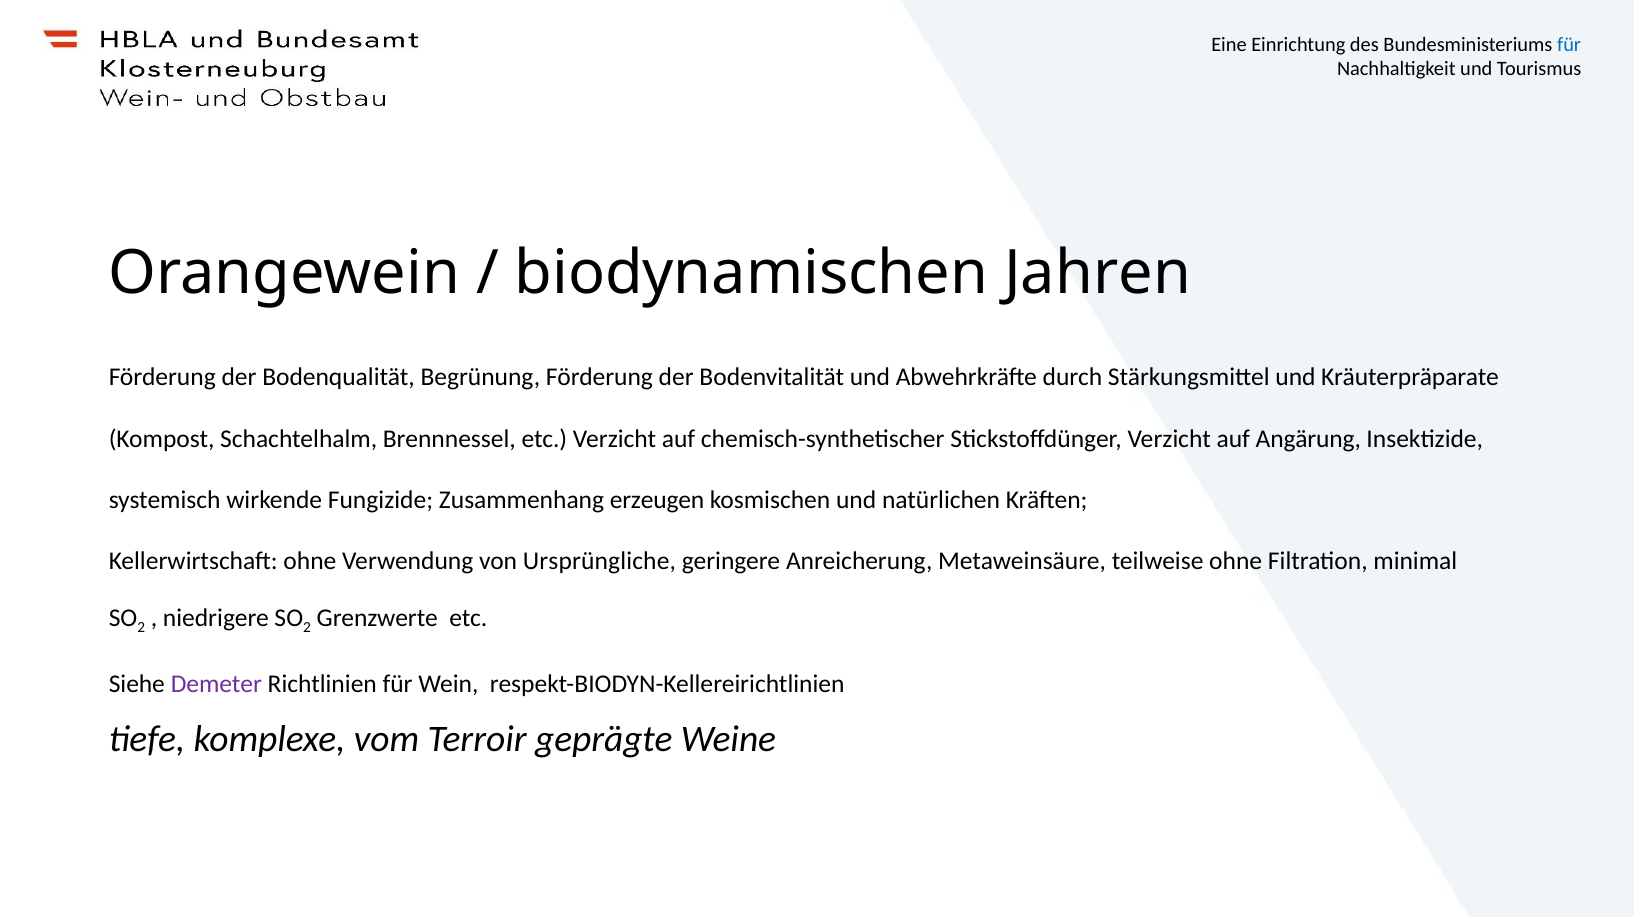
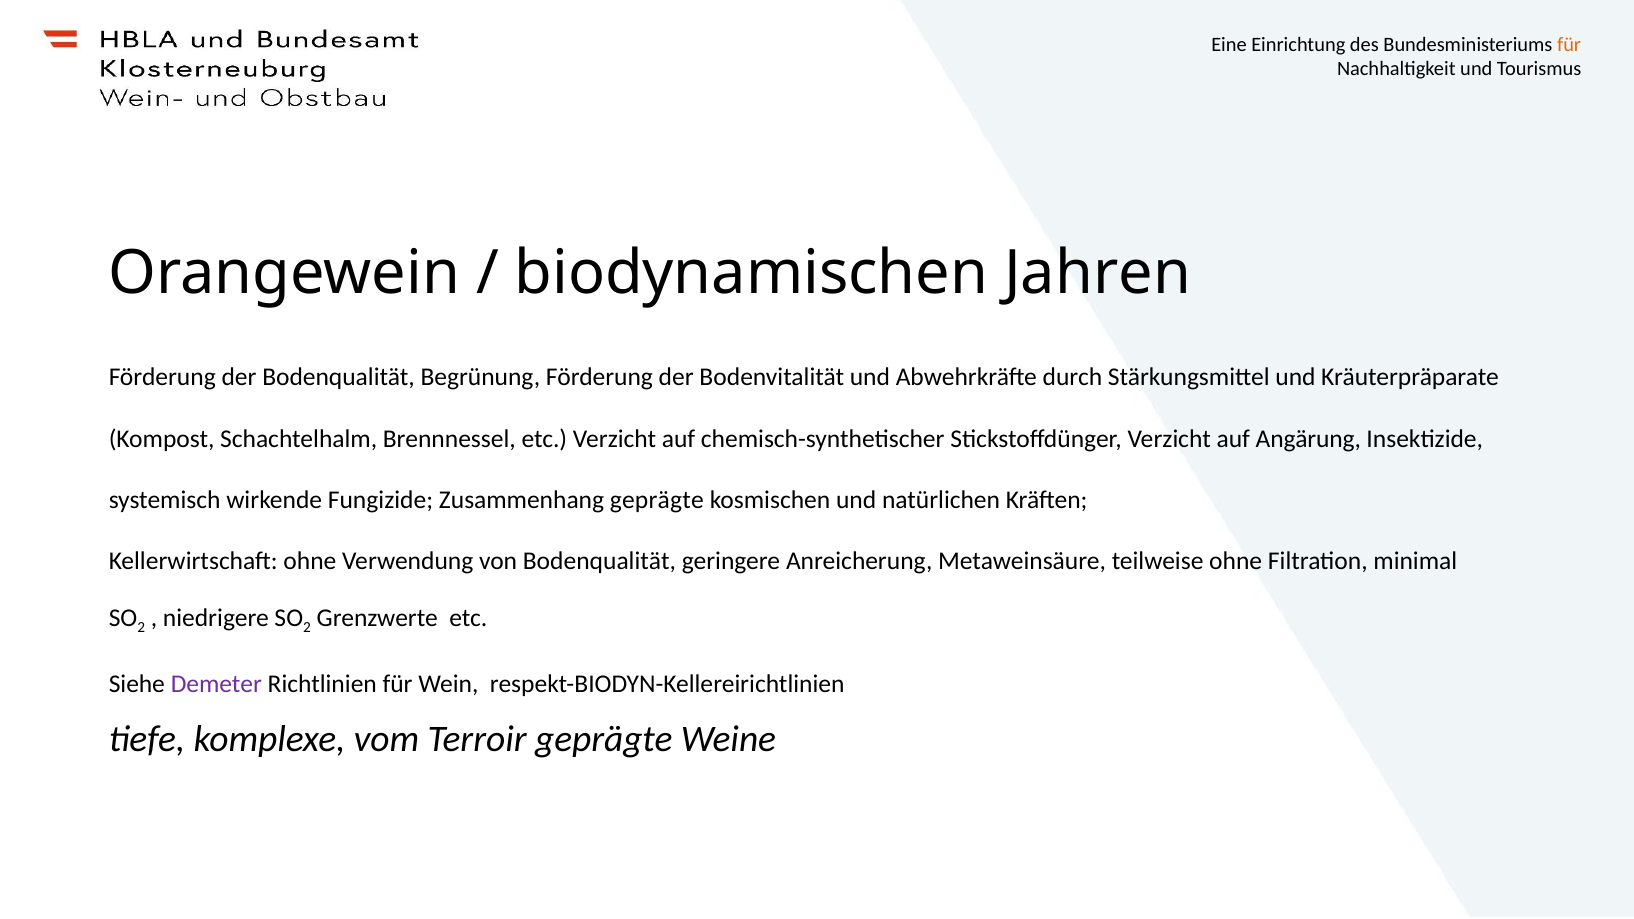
für at (1569, 45) colour: blue -> orange
Zusammenhang erzeugen: erzeugen -> geprägte
von Ursprüngliche: Ursprüngliche -> Bodenqualität
